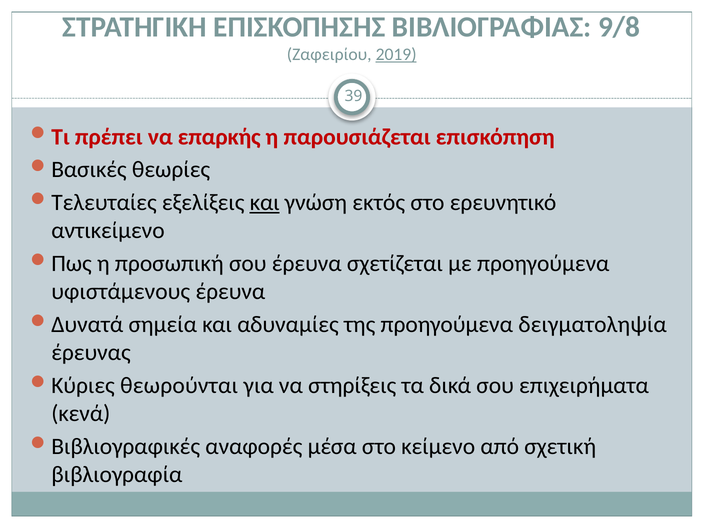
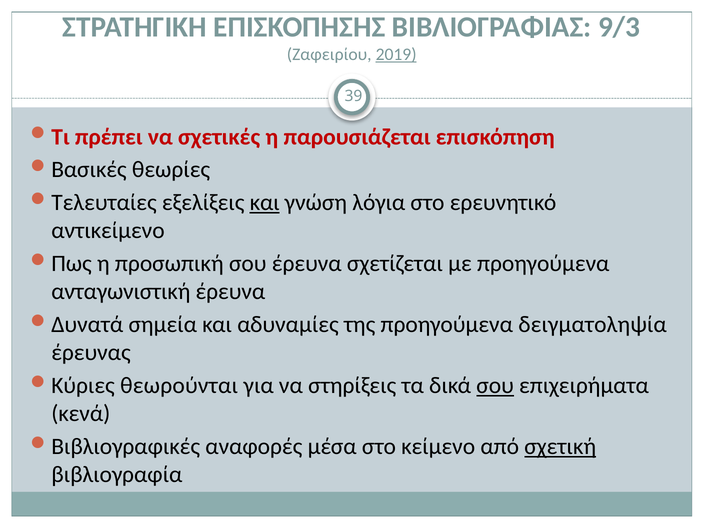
9/8: 9/8 -> 9/3
επαρκής: επαρκής -> σχετικές
εκτός: εκτός -> λόγια
υφιστάμενους: υφιστάμενους -> ανταγωνιστική
σου at (495, 386) underline: none -> present
σχετική underline: none -> present
